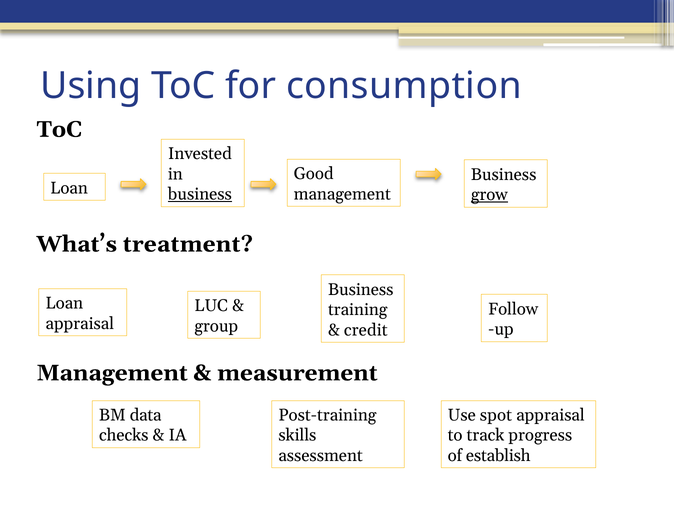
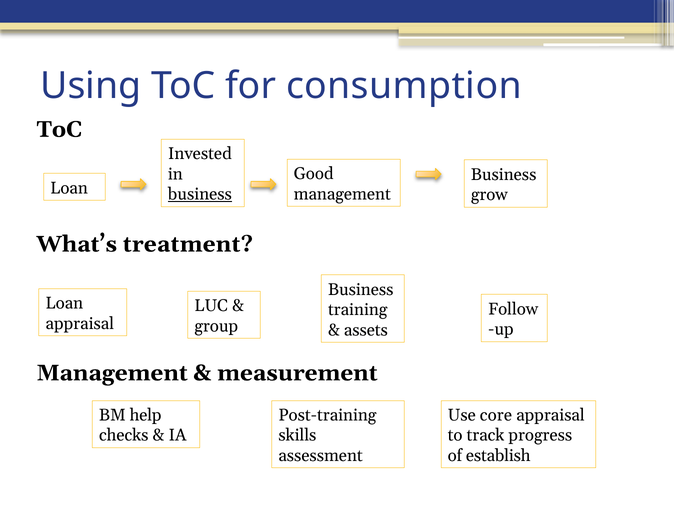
grow underline: present -> none
credit: credit -> assets
data: data -> help
spot: spot -> core
